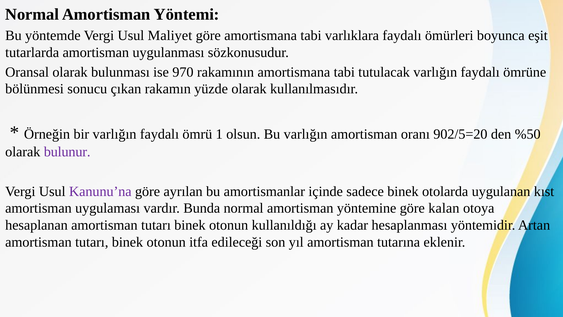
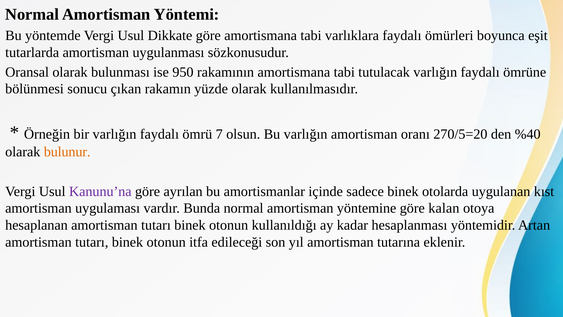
Maliyet: Maliyet -> Dikkate
970: 970 -> 950
1: 1 -> 7
902/5=20: 902/5=20 -> 270/5=20
%50: %50 -> %40
bulunur colour: purple -> orange
